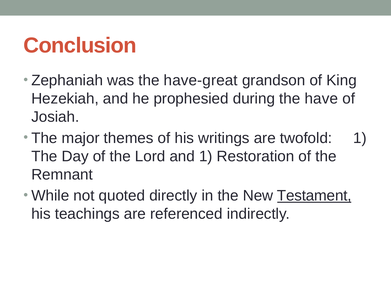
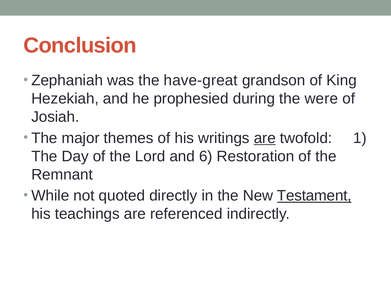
have: have -> were
are at (265, 138) underline: none -> present
and 1: 1 -> 6
